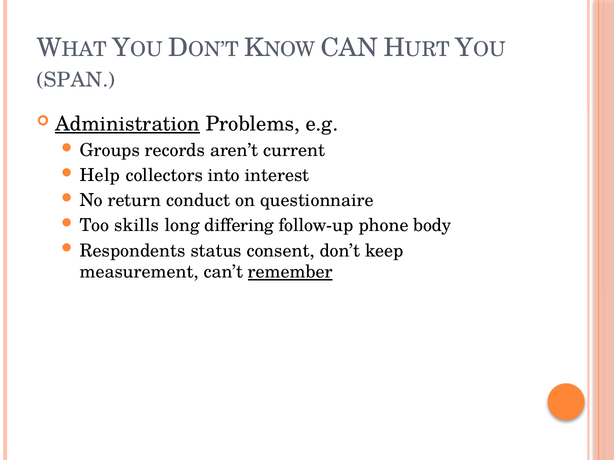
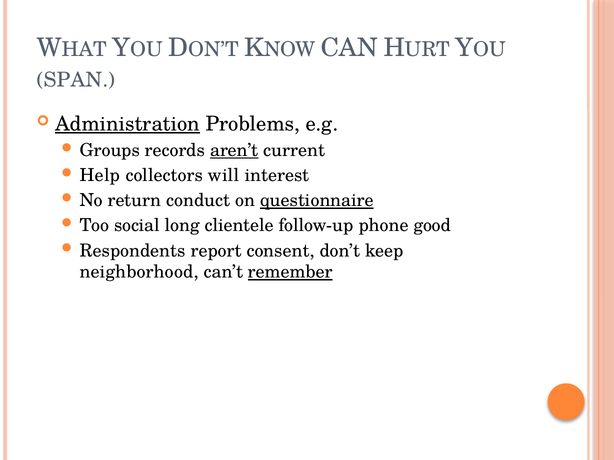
aren’t underline: none -> present
into: into -> will
questionnaire underline: none -> present
skills: skills -> social
differing: differing -> clientele
body: body -> good
status: status -> report
measurement: measurement -> neighborhood
